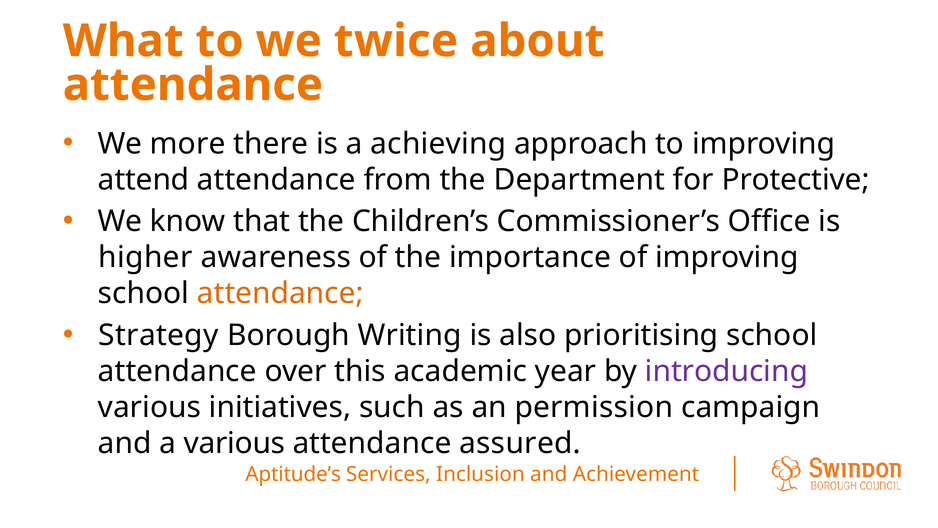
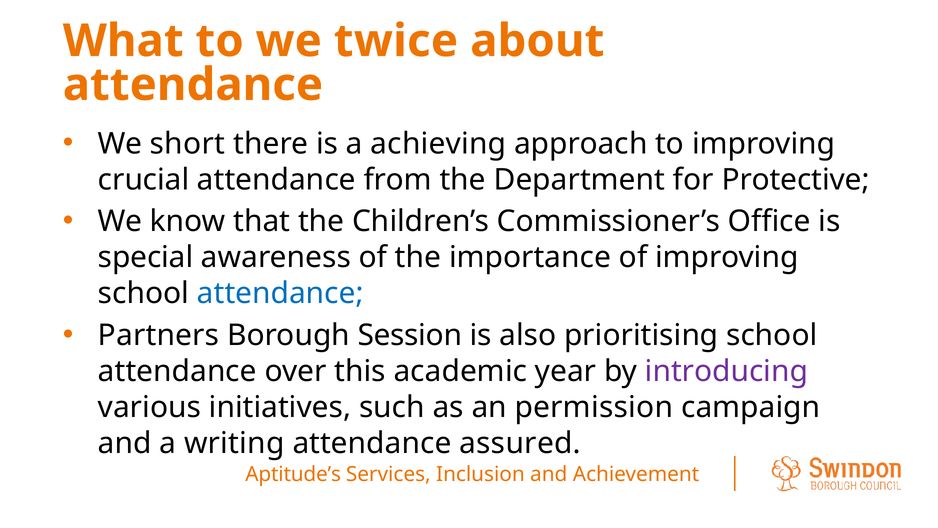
more: more -> short
attend: attend -> crucial
higher: higher -> special
attendance at (280, 293) colour: orange -> blue
Strategy: Strategy -> Partners
Writing: Writing -> Session
a various: various -> writing
